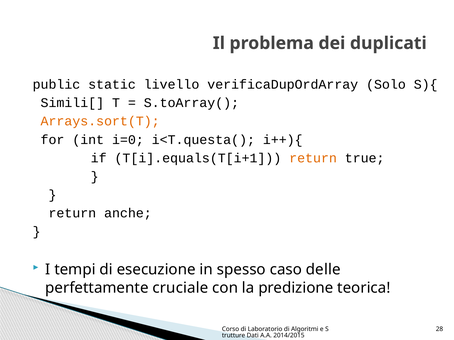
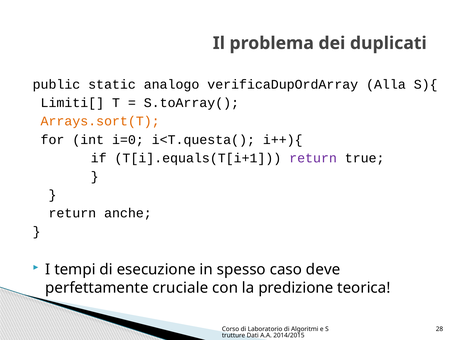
livello: livello -> analogo
Solo: Solo -> Alla
Simili[: Simili[ -> Limiti[
return at (313, 158) colour: orange -> purple
delle: delle -> deve
